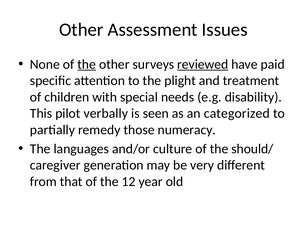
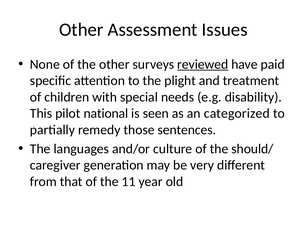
the at (87, 64) underline: present -> none
verbally: verbally -> national
numeracy: numeracy -> sentences
12: 12 -> 11
